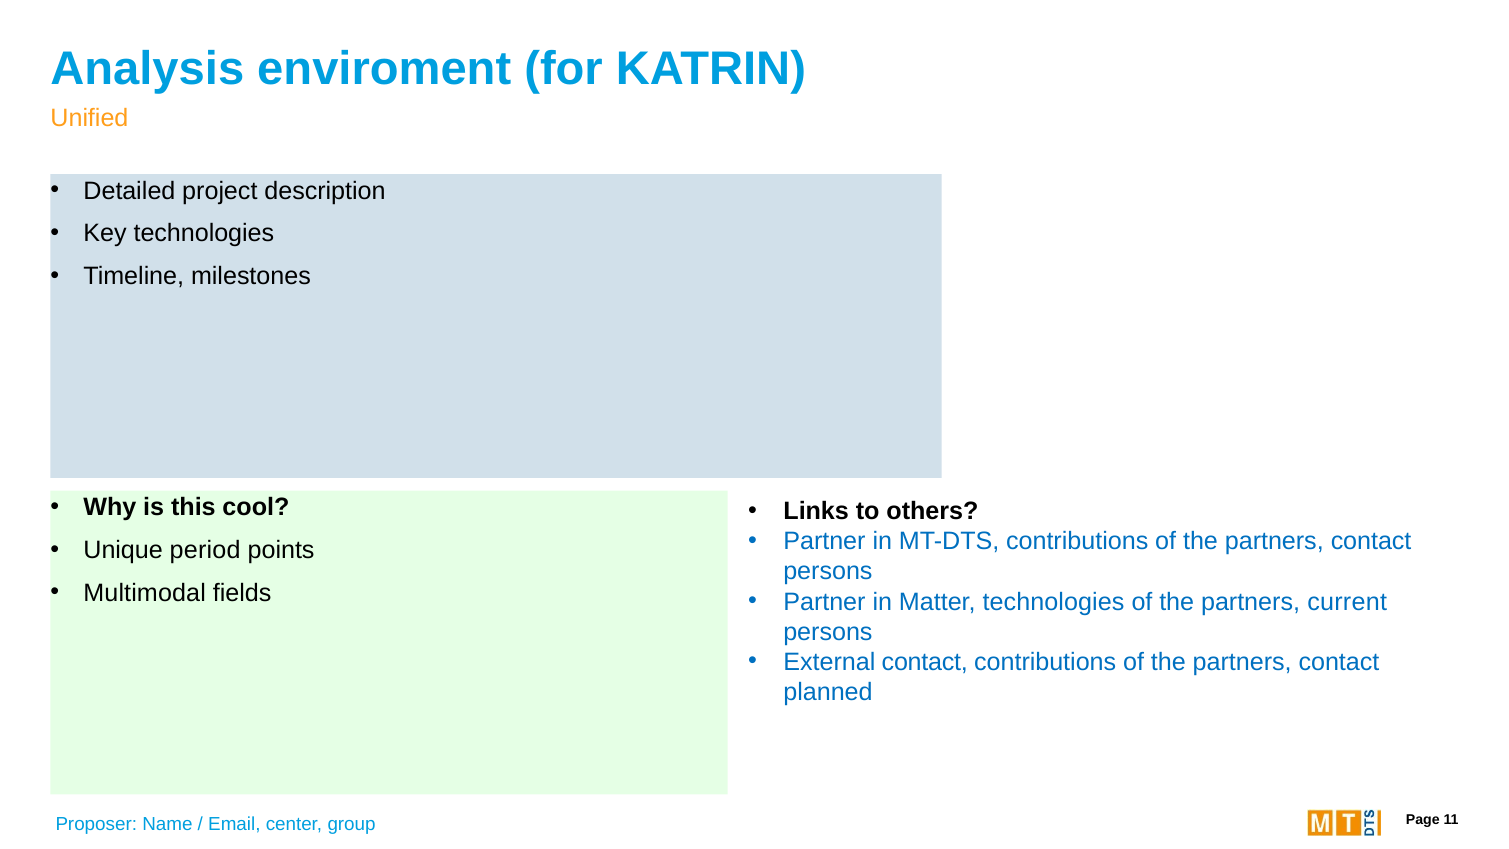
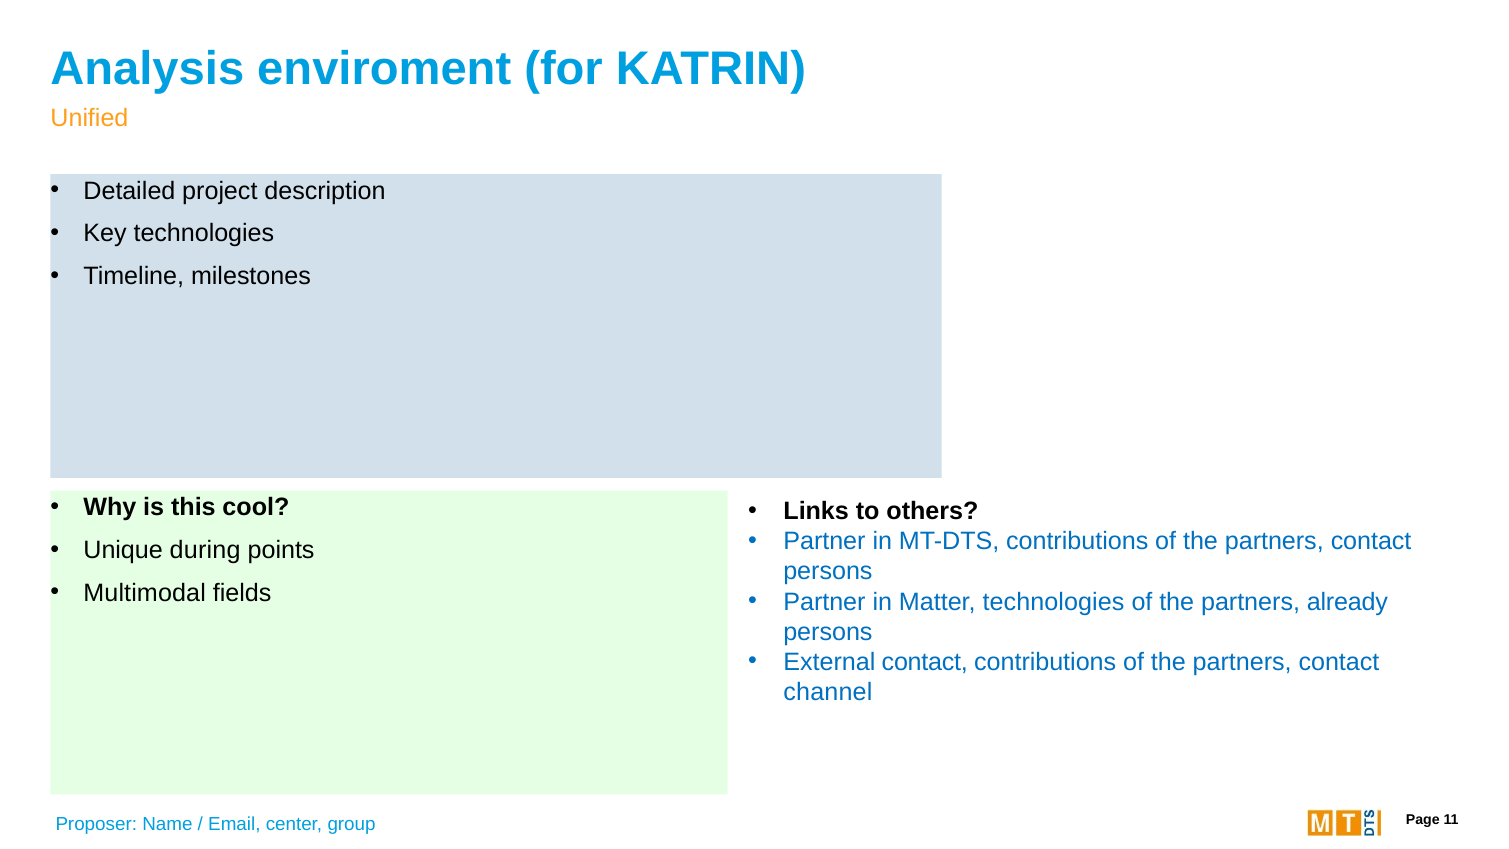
period: period -> during
current: current -> already
planned: planned -> channel
